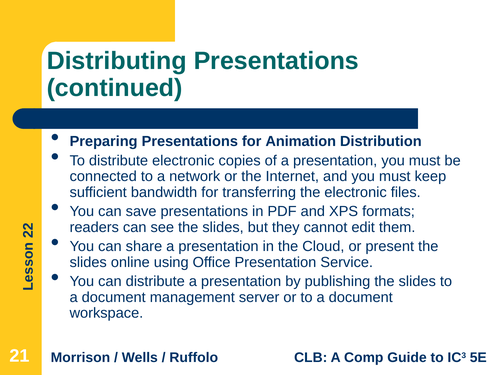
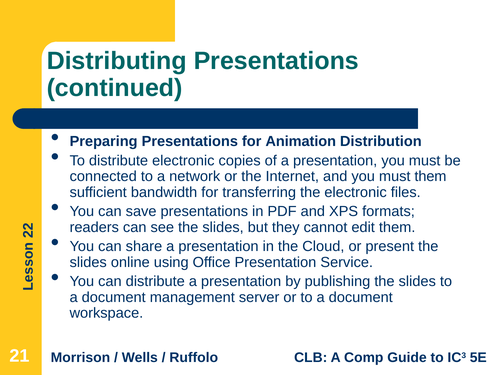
must keep: keep -> them
